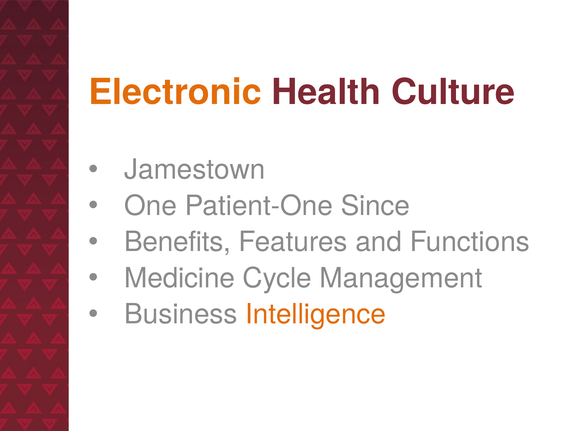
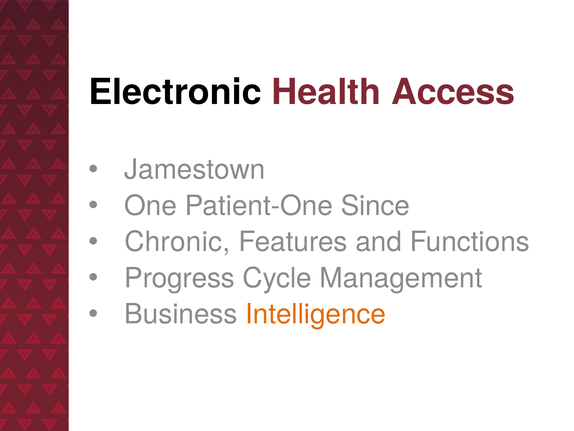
Electronic colour: orange -> black
Culture: Culture -> Access
Benefits: Benefits -> Chronic
Medicine: Medicine -> Progress
